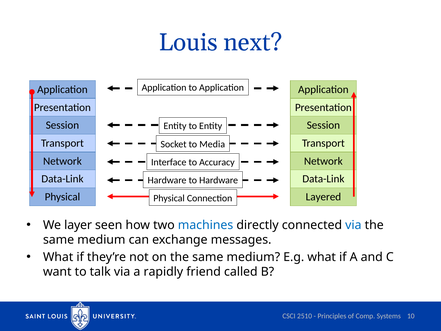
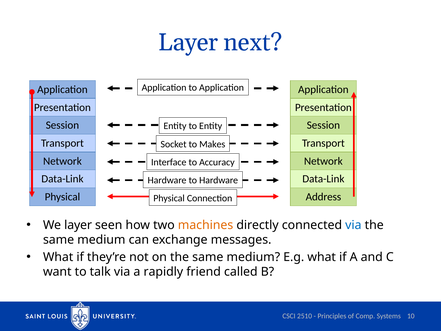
Louis at (188, 43): Louis -> Layer
Media: Media -> Makes
Layered: Layered -> Address
machines colour: blue -> orange
